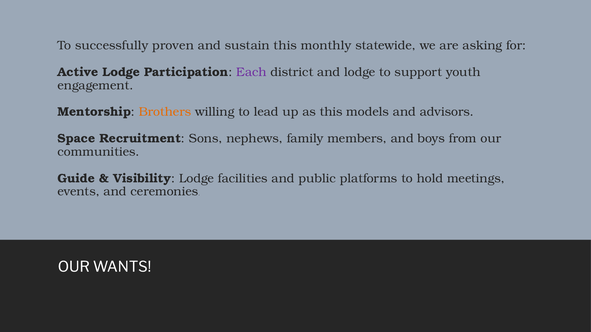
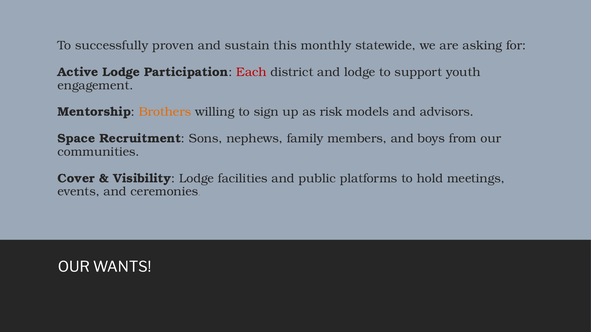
Each colour: purple -> red
lead: lead -> sign
as this: this -> risk
Guide: Guide -> Cover
